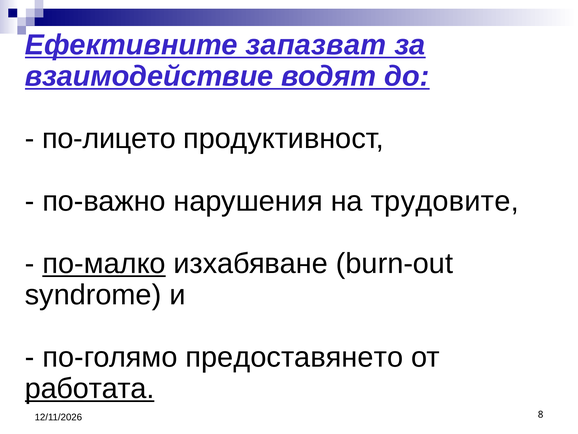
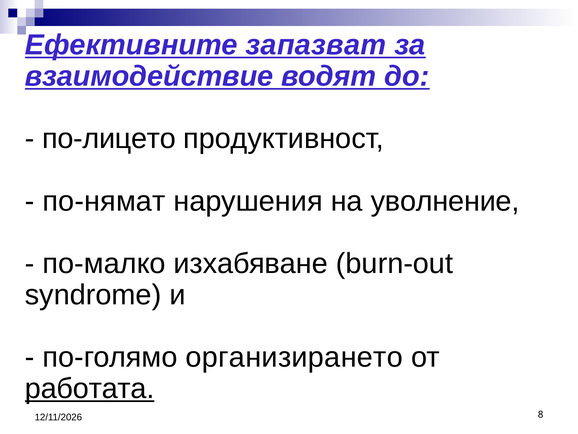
по-важно: по-важно -> по-нямат
трудовите: трудовите -> уволнение
по-малко underline: present -> none
предоставянето: предоставянето -> организирането
